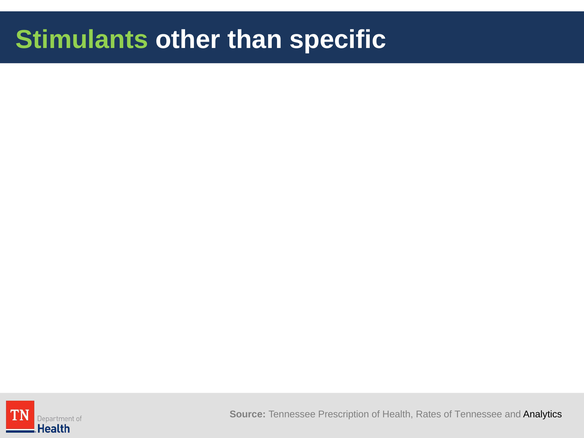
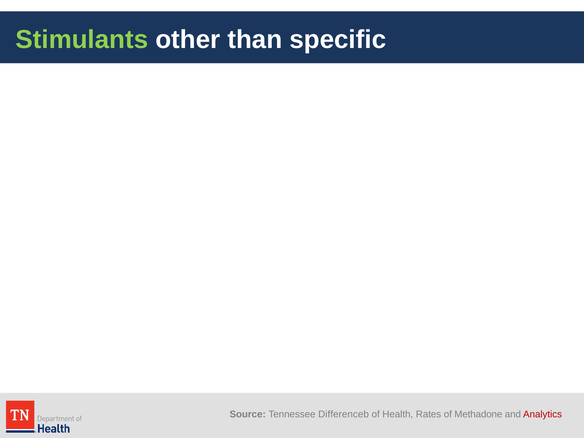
Prescription: Prescription -> Differenceb
of Tennessee: Tennessee -> Methadone
Analytics colour: black -> red
